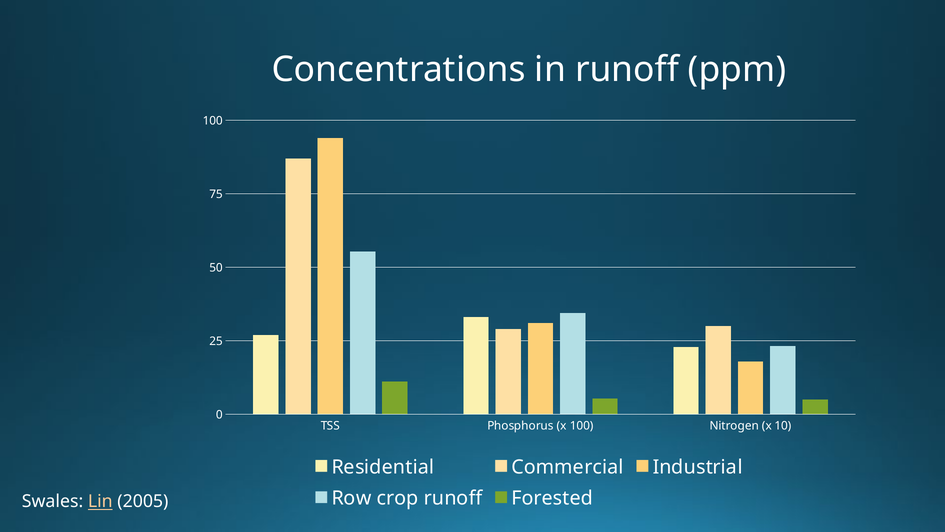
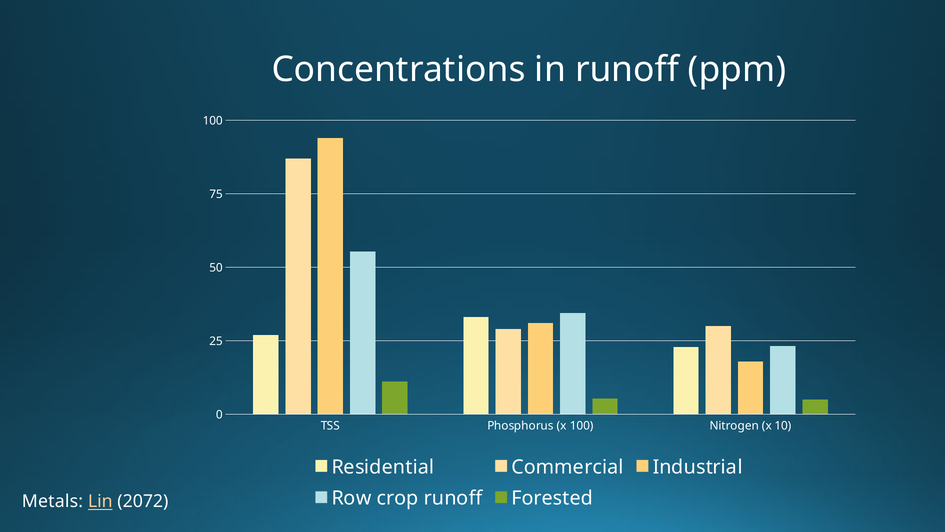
Swales: Swales -> Metals
2005: 2005 -> 2072
